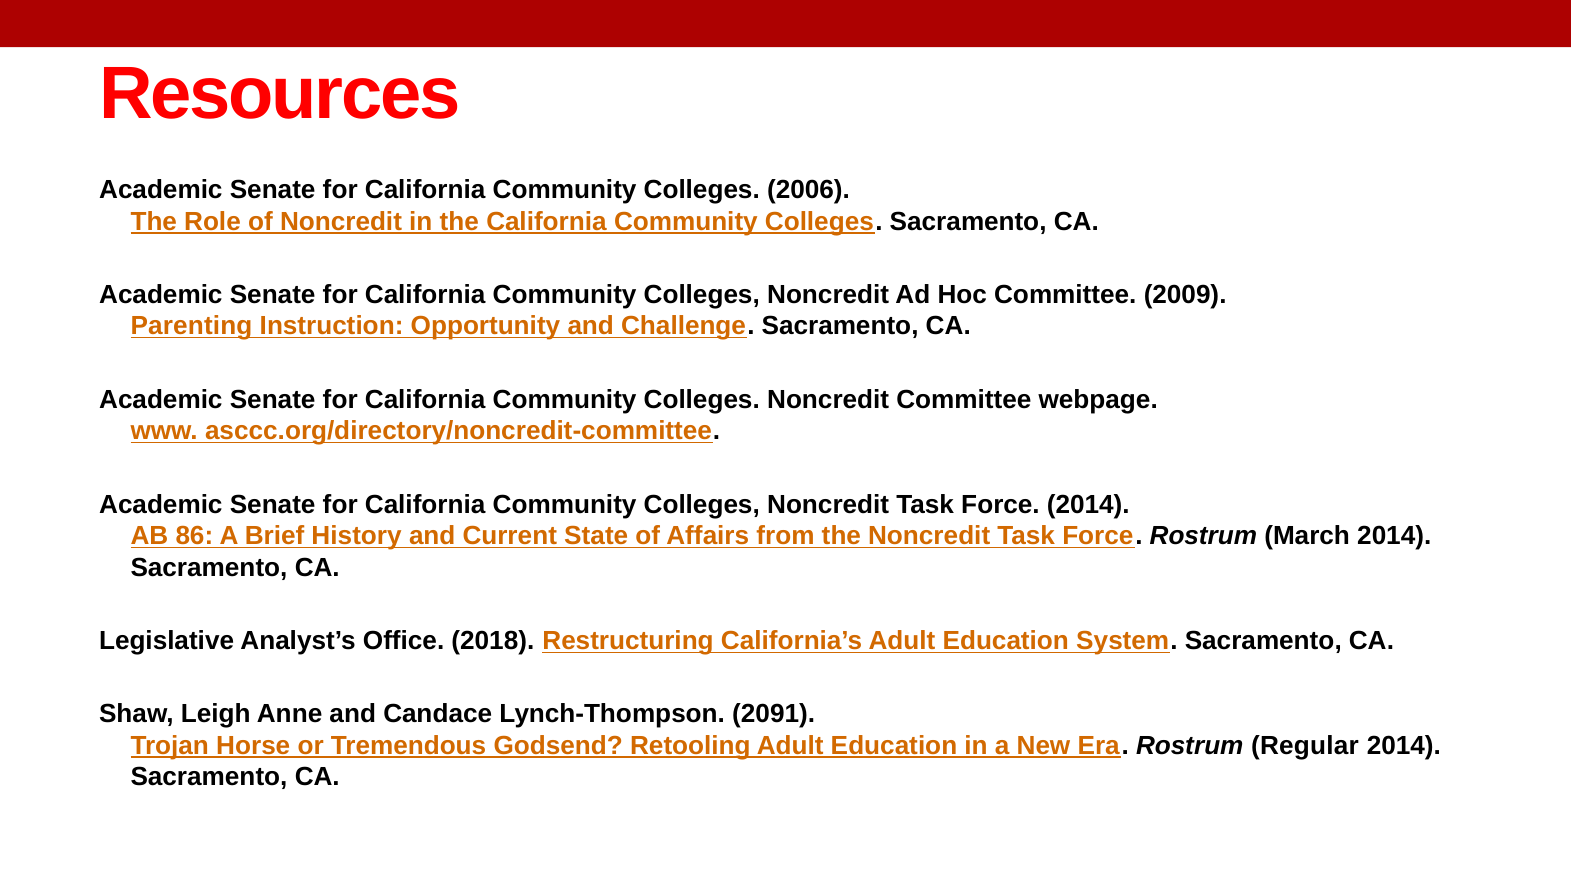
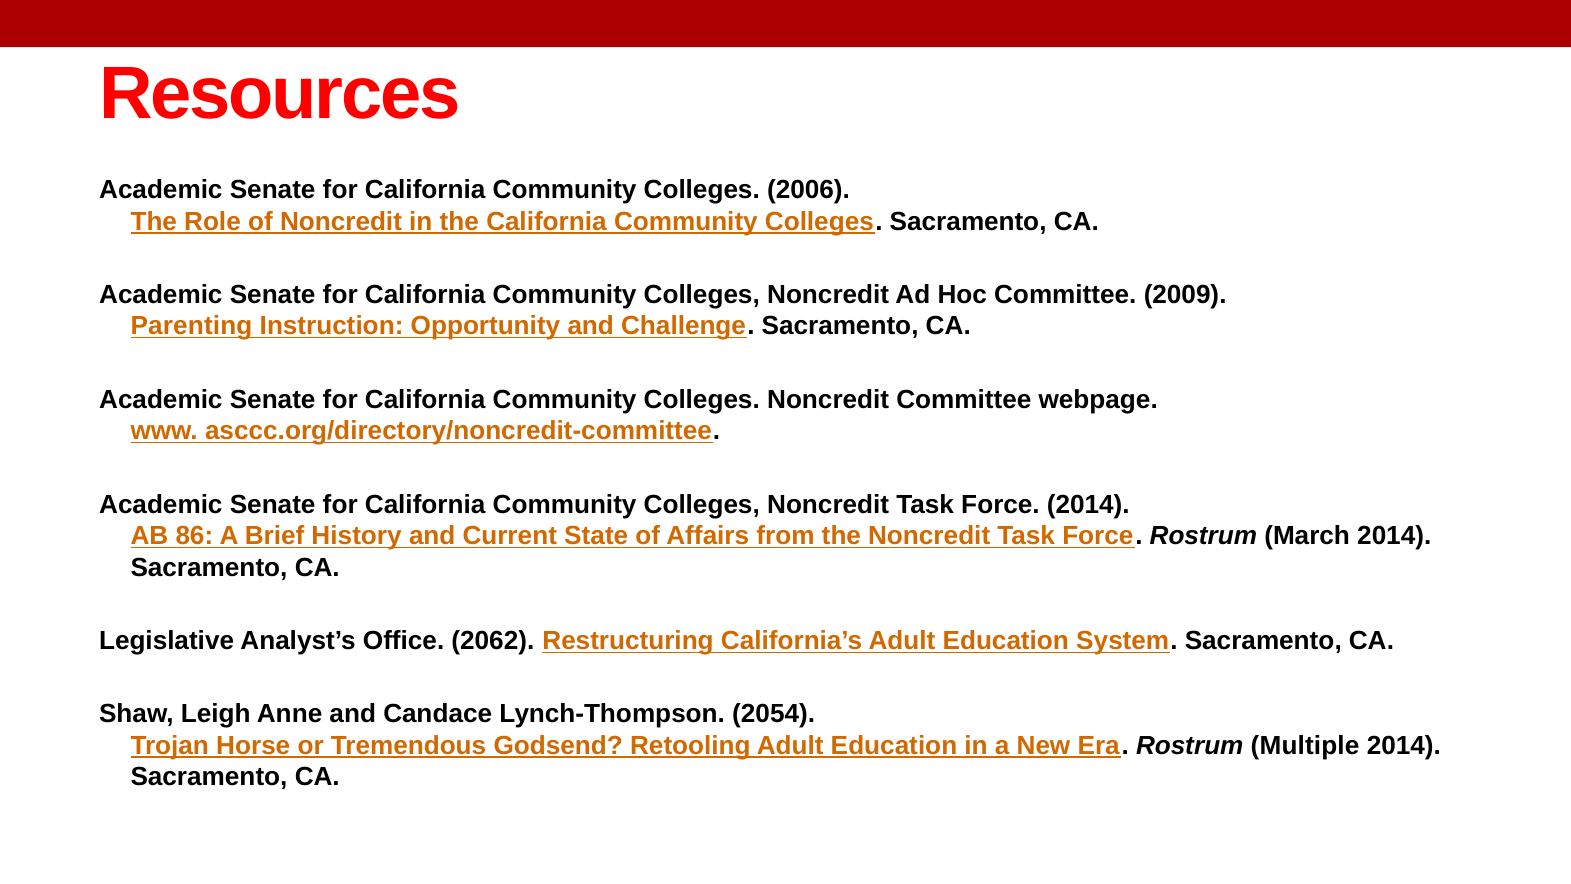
2018: 2018 -> 2062
2091: 2091 -> 2054
Regular: Regular -> Multiple
